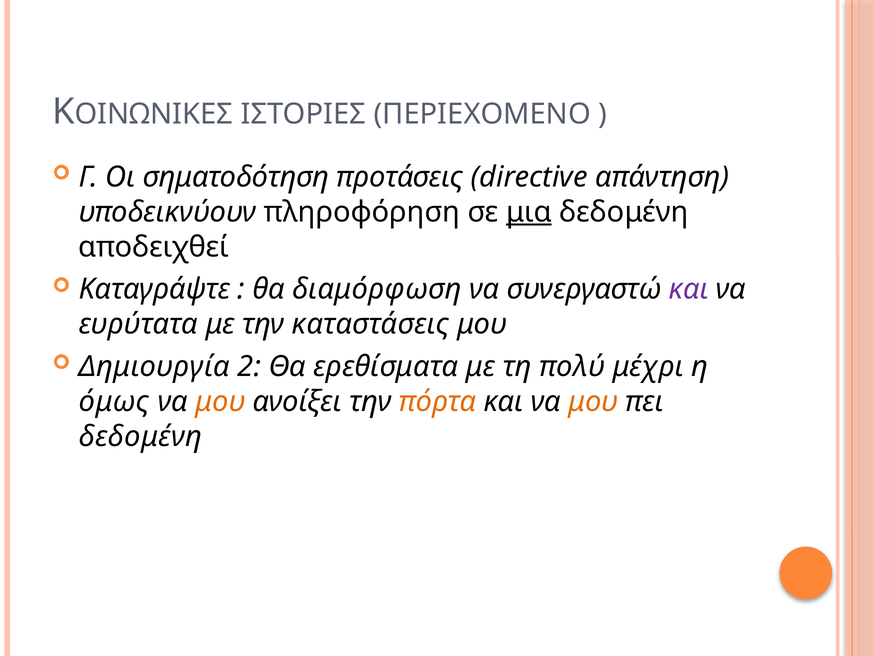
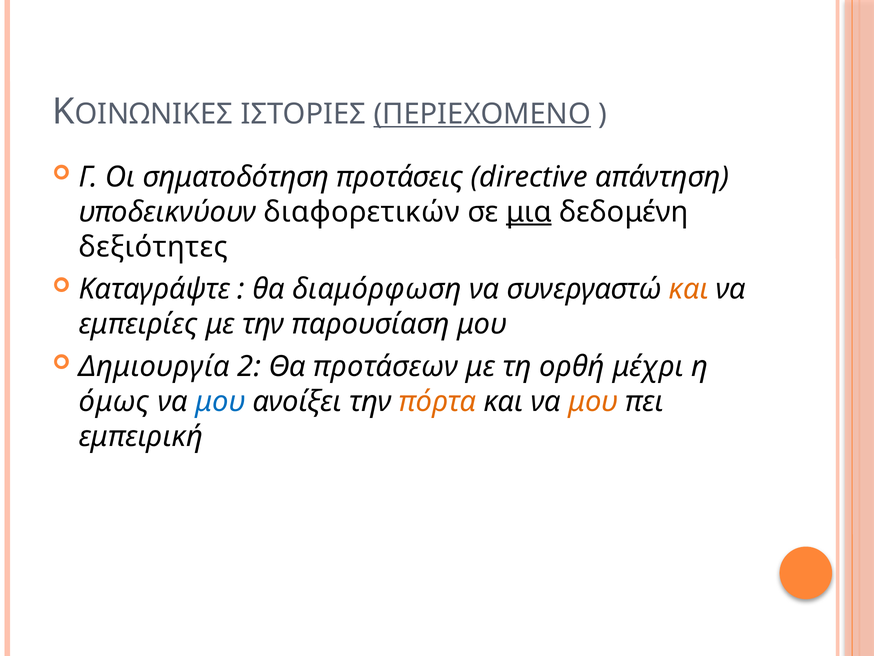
ΠΕΡΙΕΧΟΜΕΝΟ underline: none -> present
πληροφόρηση: πληροφόρηση -> διαφορετικών
αποδειχθεί: αποδειχθεί -> δεξιότητες
και at (689, 289) colour: purple -> orange
ευρύτατα: ευρύτατα -> εμπειρίες
καταστάσεις: καταστάσεις -> παρουσίαση
ερεθίσματα: ερεθίσματα -> προτάσεων
πολύ: πολύ -> ορθή
μου at (220, 401) colour: orange -> blue
δεδομένη at (141, 436): δεδομένη -> εμπειρική
